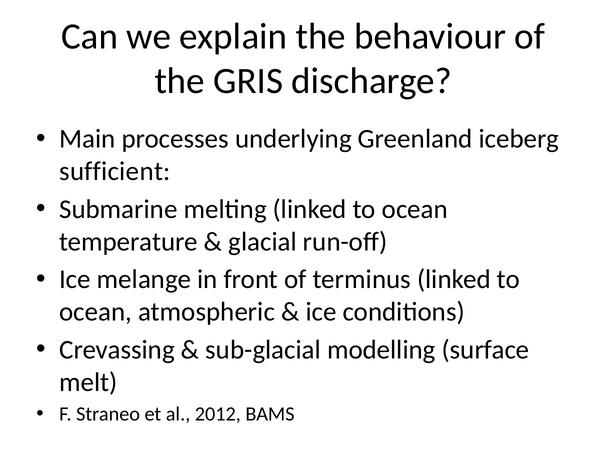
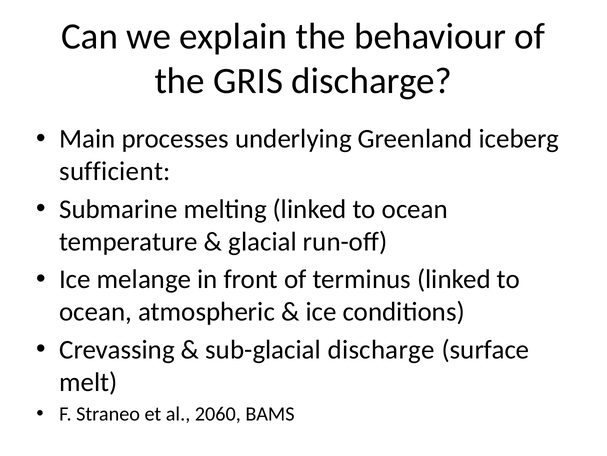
sub-glacial modelling: modelling -> discharge
2012: 2012 -> 2060
